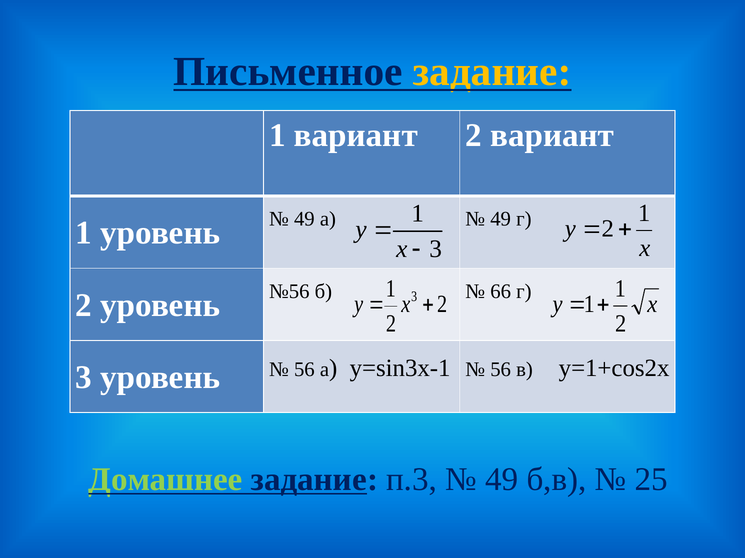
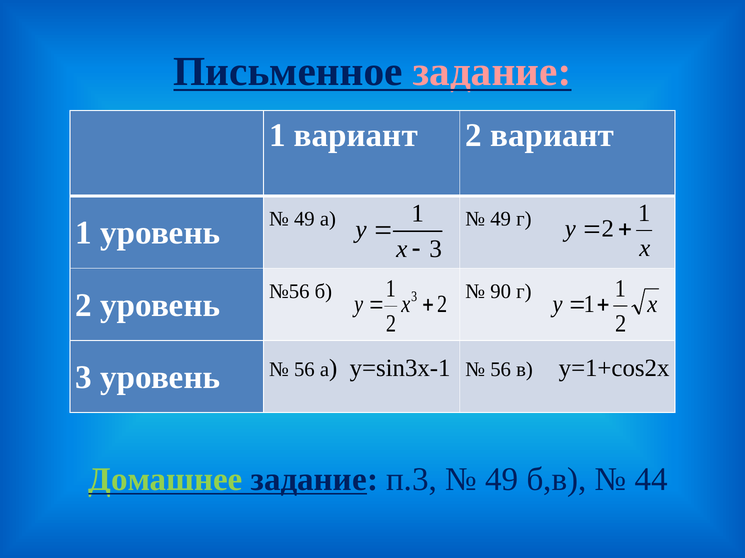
задание at (492, 72) colour: yellow -> pink
66: 66 -> 90
25: 25 -> 44
